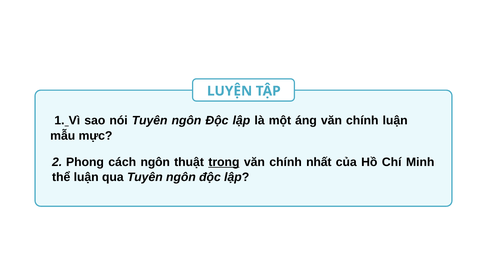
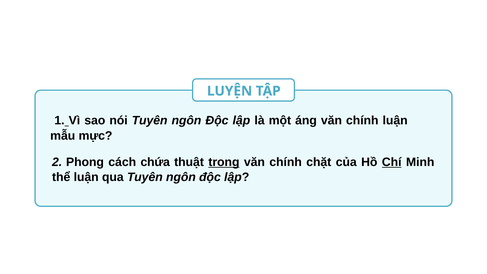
cách ngôn: ngôn -> chứa
nhất: nhất -> chặt
Chí underline: none -> present
